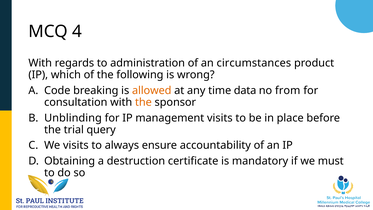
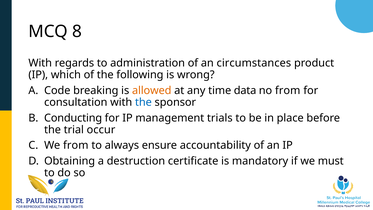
4: 4 -> 8
the at (143, 102) colour: orange -> blue
Unblinding: Unblinding -> Conducting
management visits: visits -> trials
query: query -> occur
We visits: visits -> from
